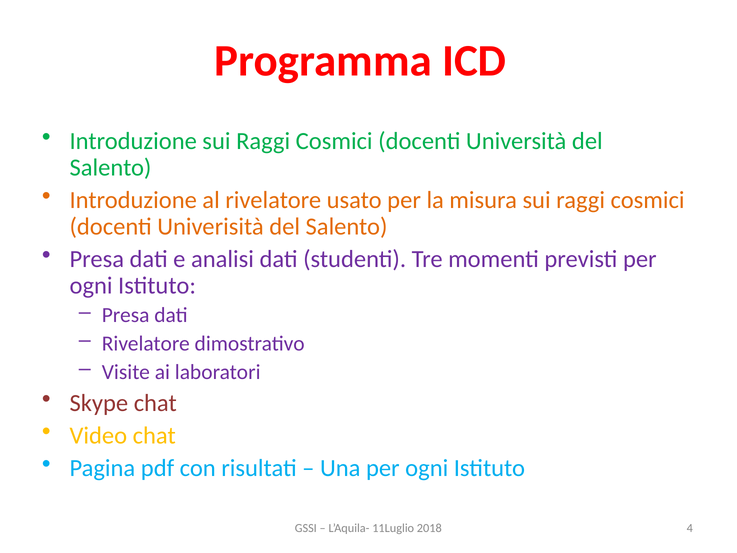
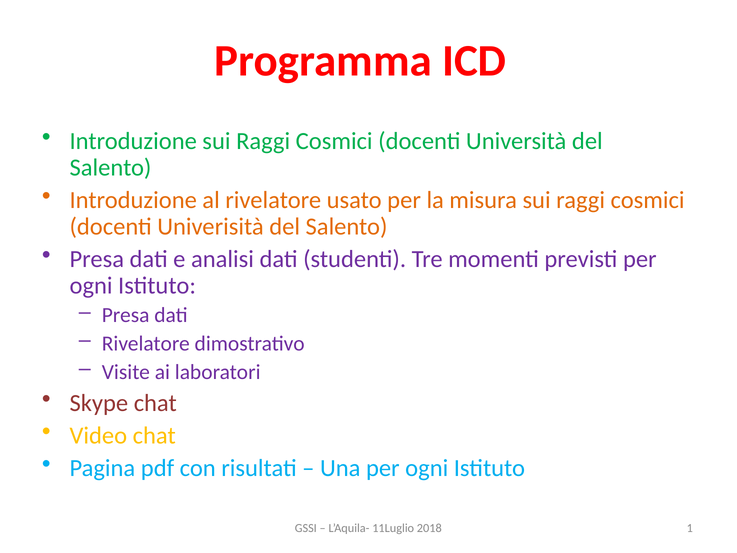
4: 4 -> 1
